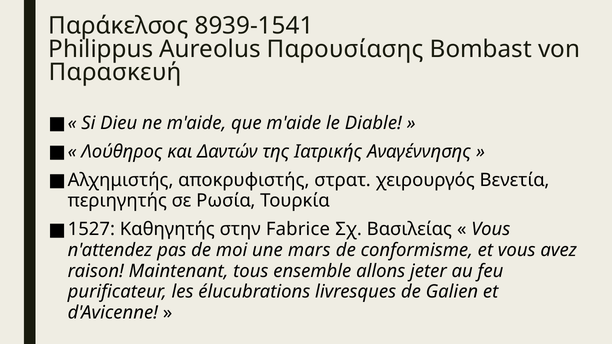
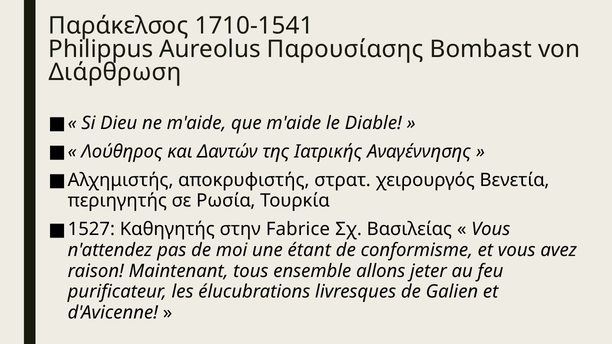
8939-1541: 8939-1541 -> 1710-1541
Παρασκευή: Παρασκευή -> Διάρθρωση
mars: mars -> étant
